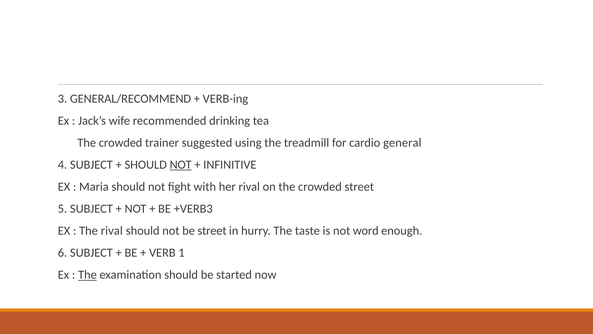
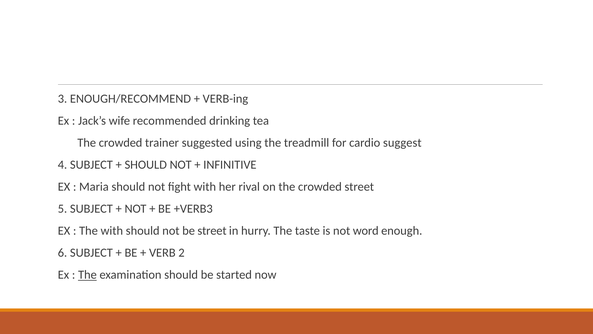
GENERAL/RECOMMEND: GENERAL/RECOMMEND -> ENOUGH/RECOMMEND
general: general -> suggest
NOT at (181, 165) underline: present -> none
The rival: rival -> with
1: 1 -> 2
